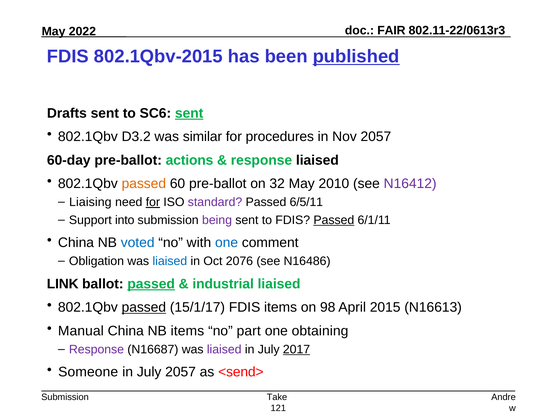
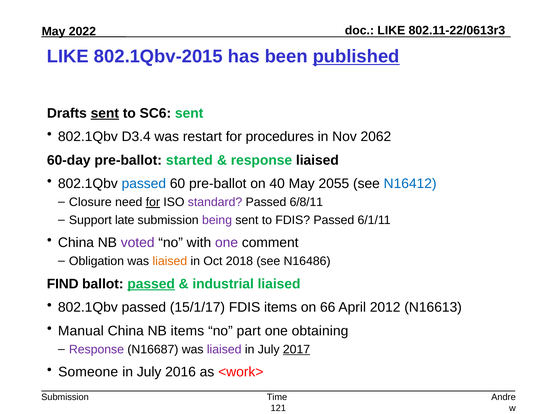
FAIR at (391, 30): FAIR -> LIKE
FDIS at (68, 57): FDIS -> LIKE
sent at (105, 113) underline: none -> present
sent at (189, 113) underline: present -> none
D3.2: D3.2 -> D3.4
similar: similar -> restart
Nov 2057: 2057 -> 2062
actions: actions -> started
passed at (144, 184) colour: orange -> blue
32: 32 -> 40
2010: 2010 -> 2055
N16412 colour: purple -> blue
Liaising: Liaising -> Closure
6/5/11: 6/5/11 -> 6/8/11
into: into -> late
Passed at (334, 220) underline: present -> none
voted colour: blue -> purple
one at (227, 243) colour: blue -> purple
liaised at (170, 261) colour: blue -> orange
2076: 2076 -> 2018
LINK: LINK -> FIND
passed at (144, 307) underline: present -> none
98: 98 -> 66
2015: 2015 -> 2012
July 2057: 2057 -> 2016
<send>: <send> -> <work>
Take: Take -> Time
